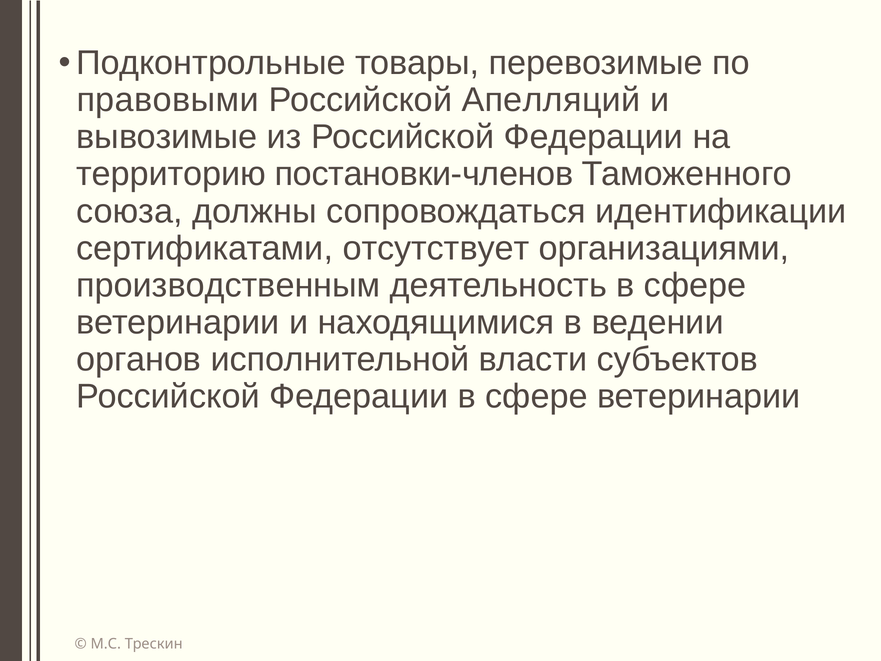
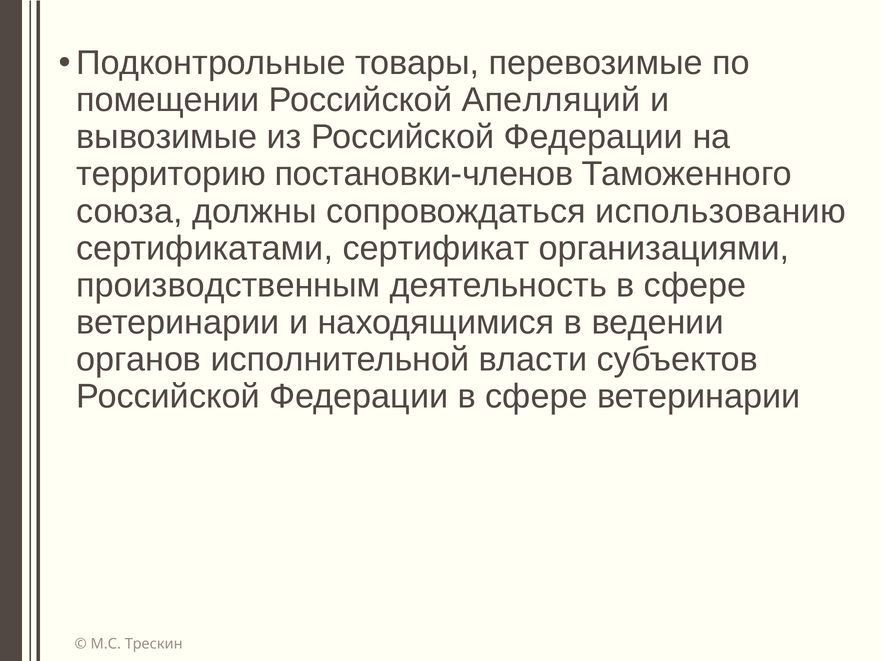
правовыми: правовыми -> помещении
идентификации: идентификации -> использованию
отсутствует: отсутствует -> сертификат
